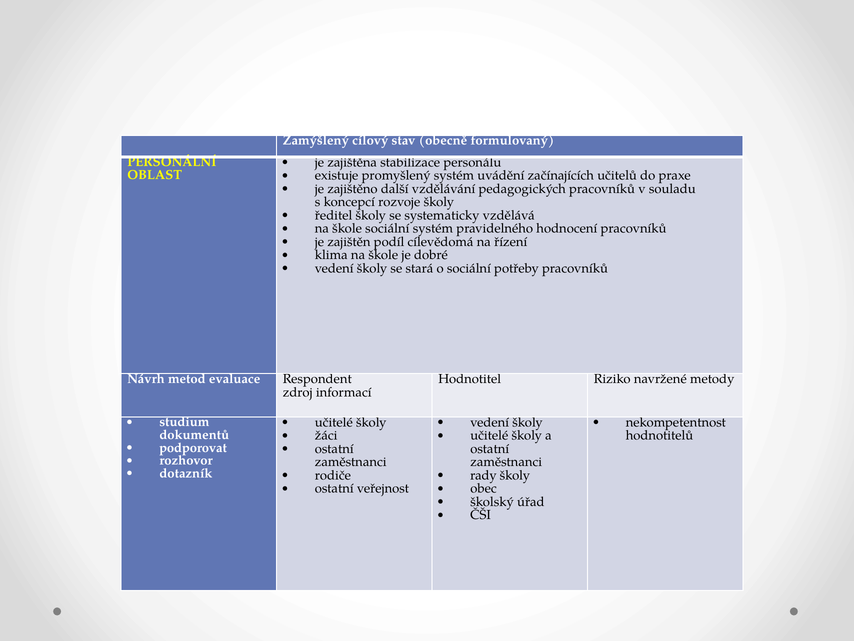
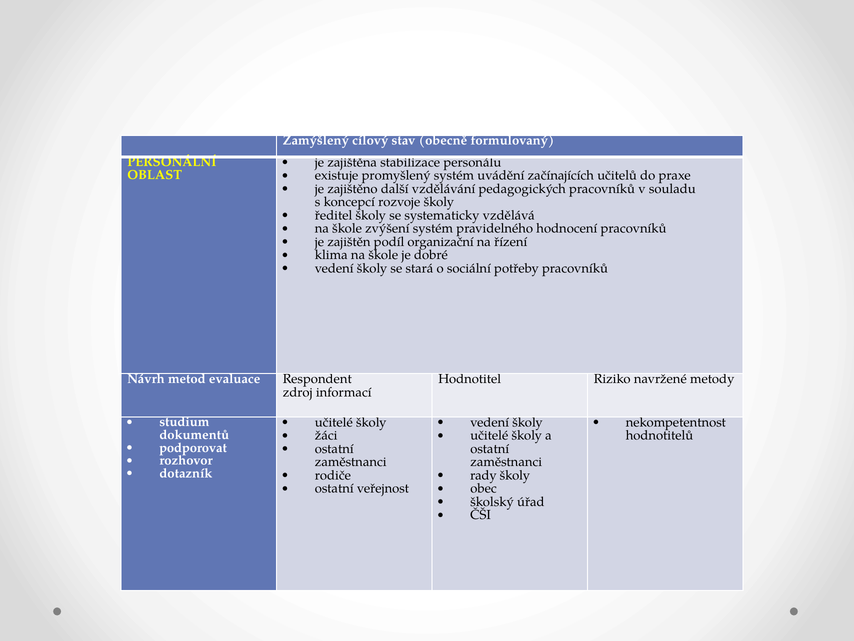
škole sociální: sociální -> zvýšení
cílevědomá: cílevědomá -> organizační
